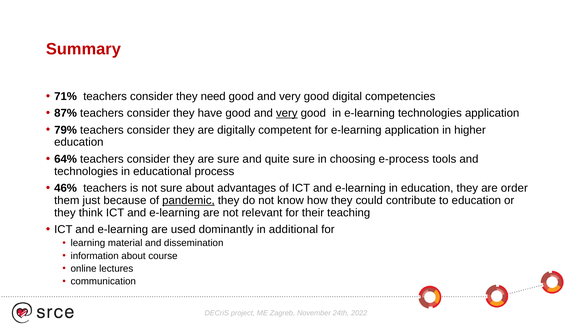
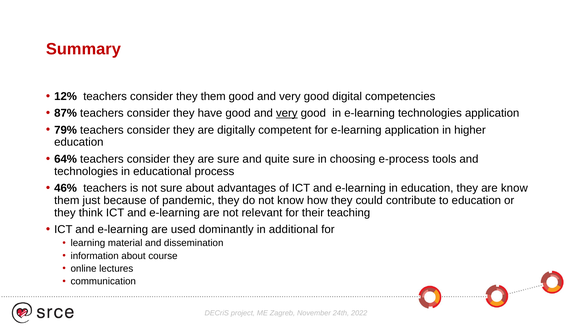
71%: 71% -> 12%
they need: need -> them
are order: order -> know
pandemic underline: present -> none
